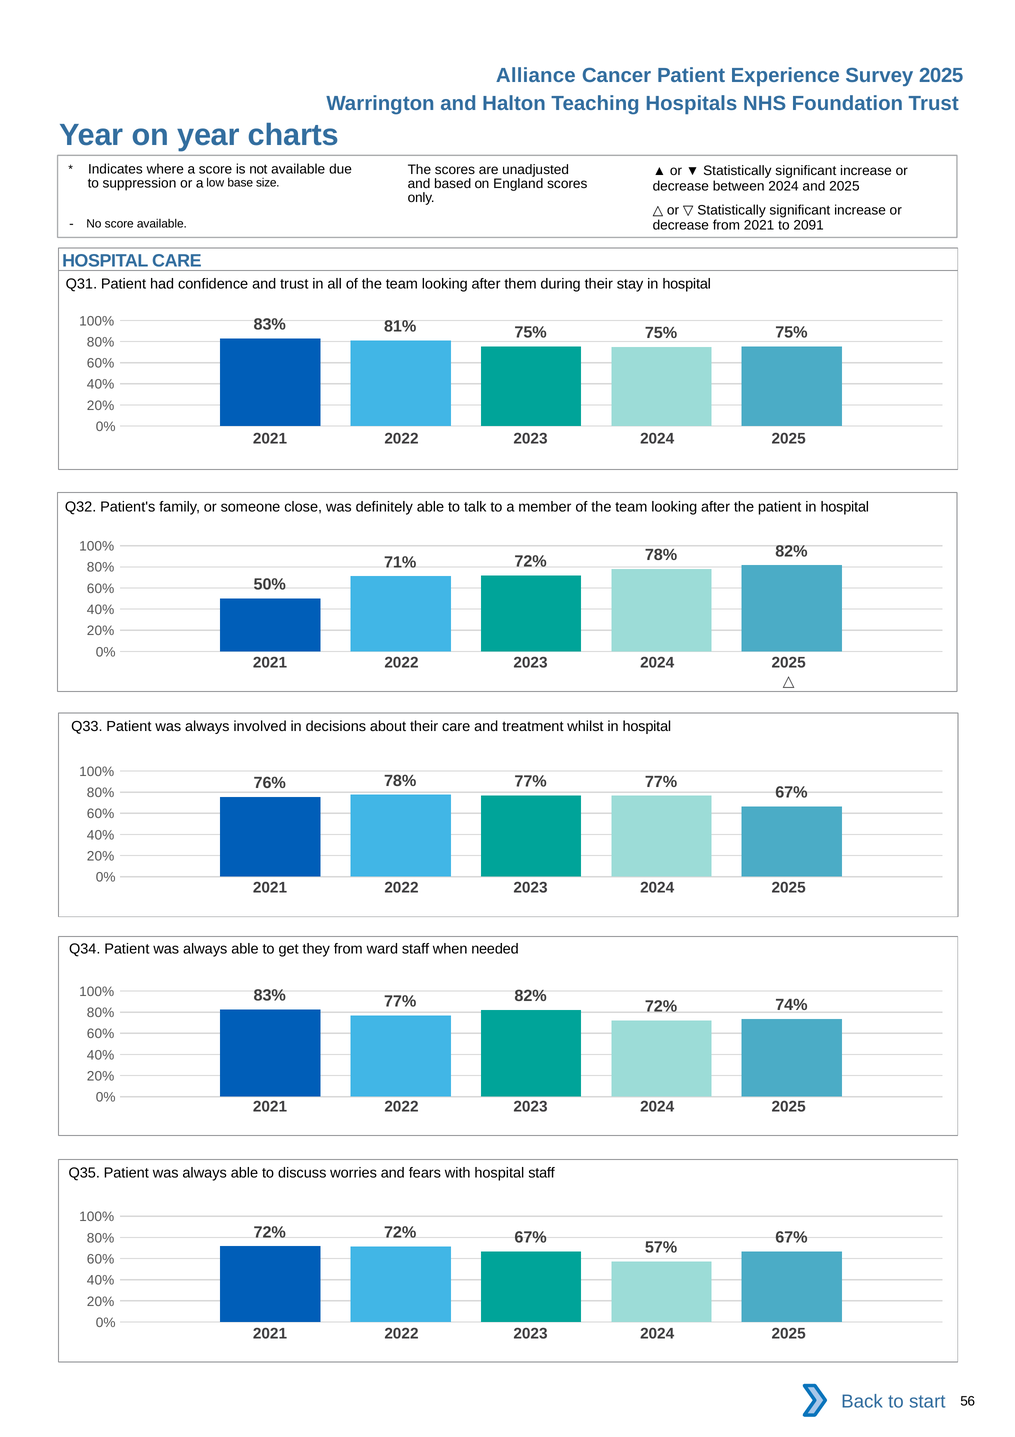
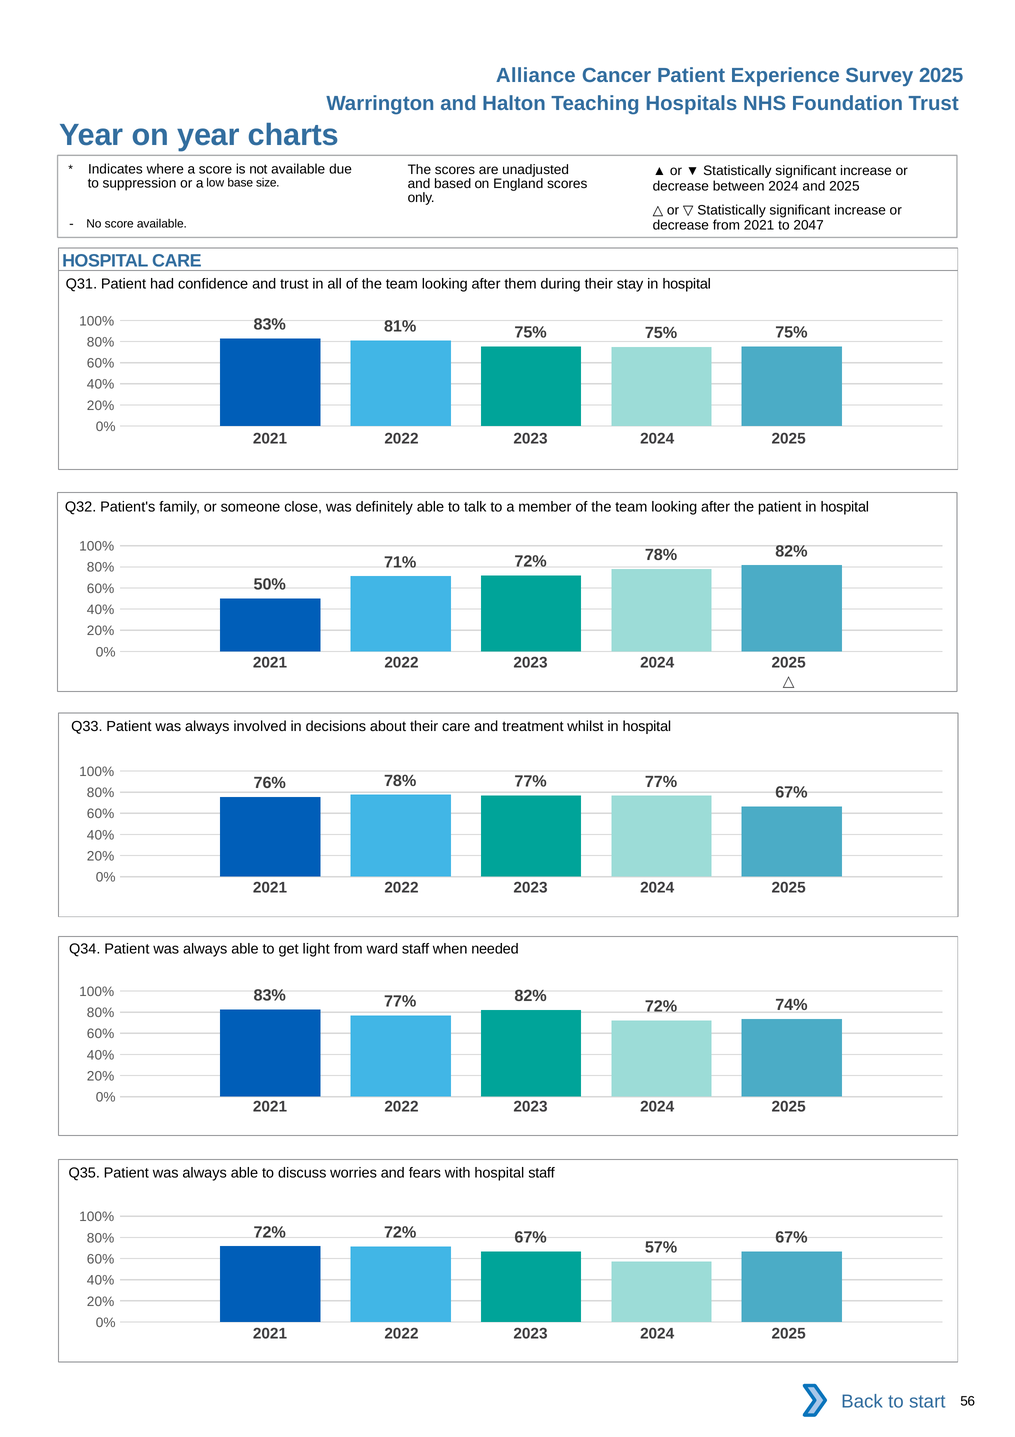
2091: 2091 -> 2047
they: they -> light
